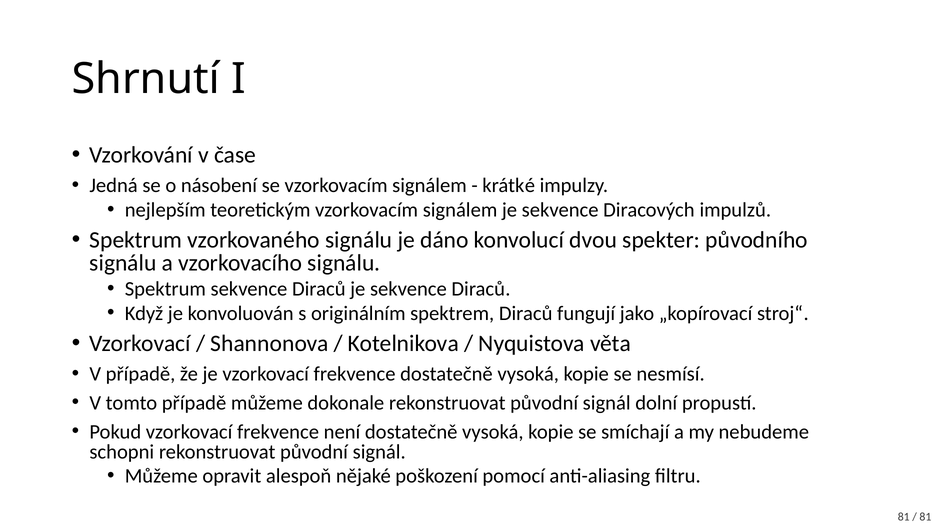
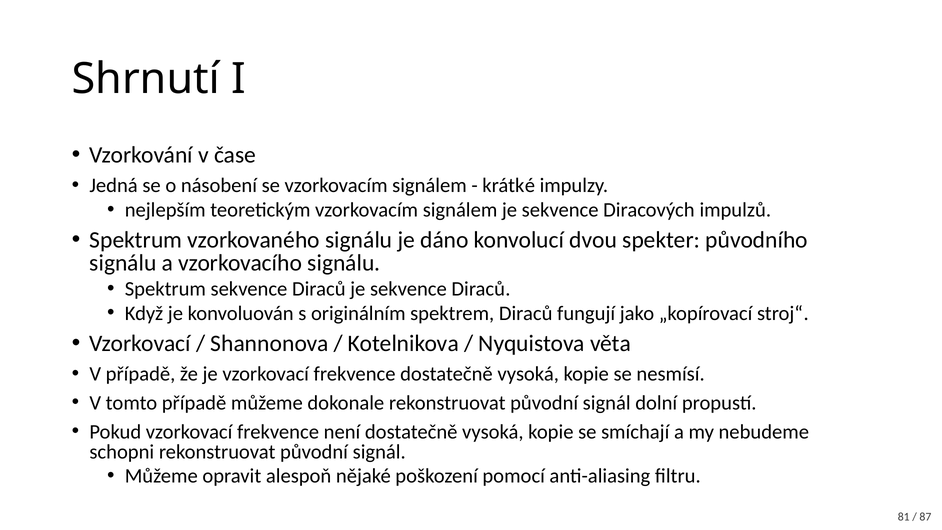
81 at (925, 517): 81 -> 87
